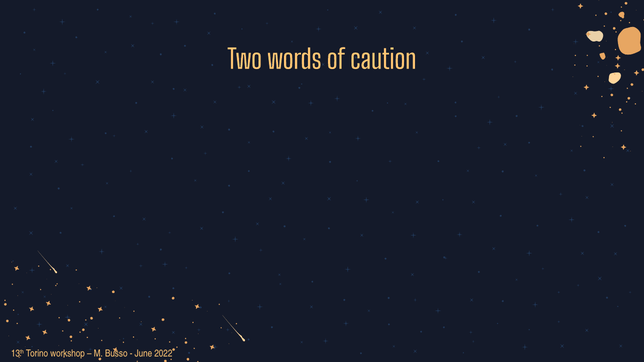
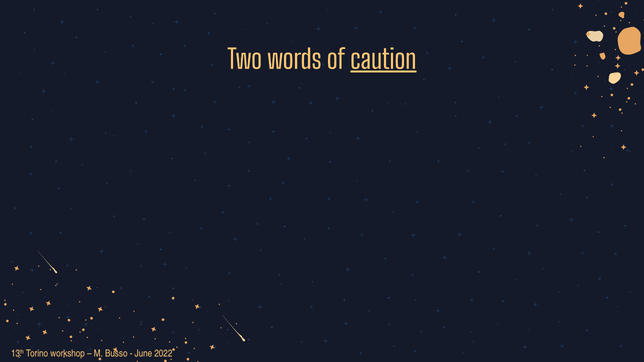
caution underline: none -> present
